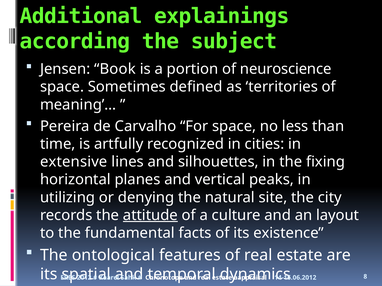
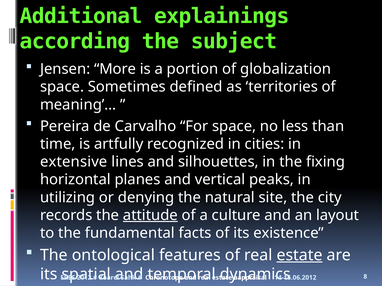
Book: Book -> More
neuroscience: neuroscience -> globalization
estate at (300, 256) underline: none -> present
